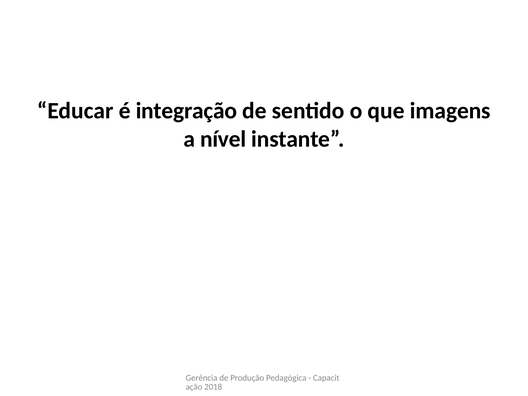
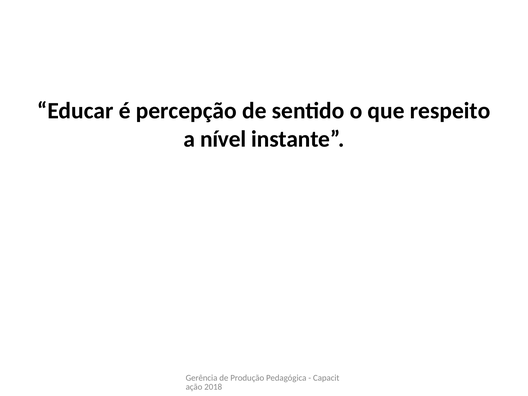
integração: integração -> percepção
imagens: imagens -> respeito
